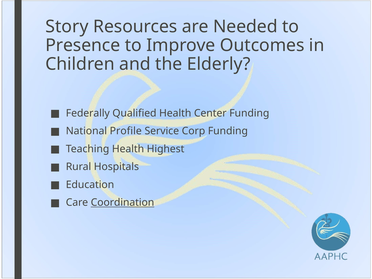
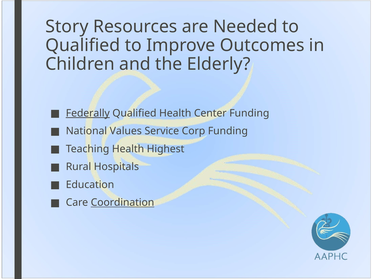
Presence at (83, 45): Presence -> Qualified
Federally underline: none -> present
Profile: Profile -> Values
